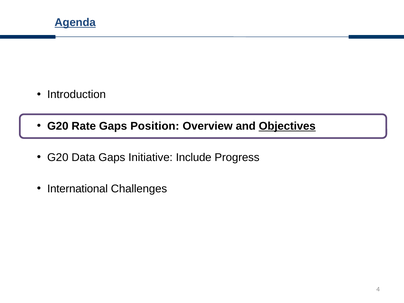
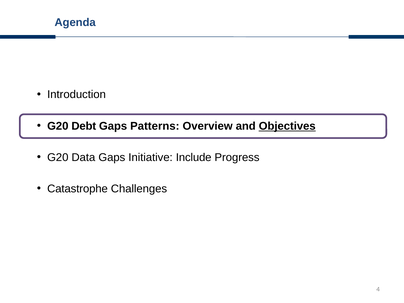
Agenda underline: present -> none
Rate: Rate -> Debt
Position: Position -> Patterns
International: International -> Catastrophe
